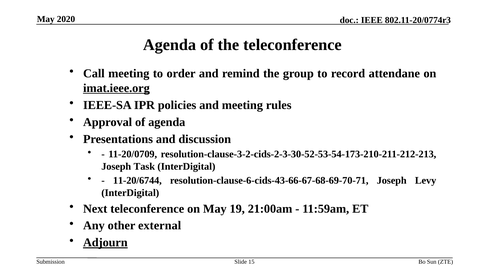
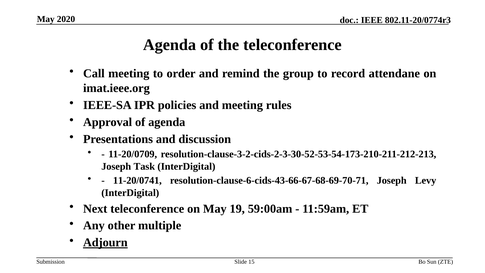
imat.ieee.org underline: present -> none
11-20/6744: 11-20/6744 -> 11-20/0741
21:00am: 21:00am -> 59:00am
external: external -> multiple
